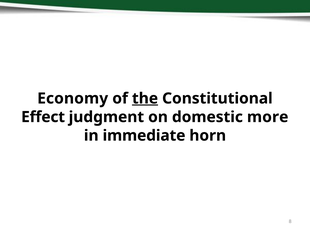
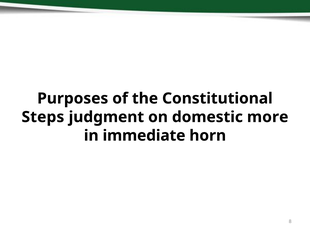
Economy: Economy -> Purposes
the underline: present -> none
Effect: Effect -> Steps
